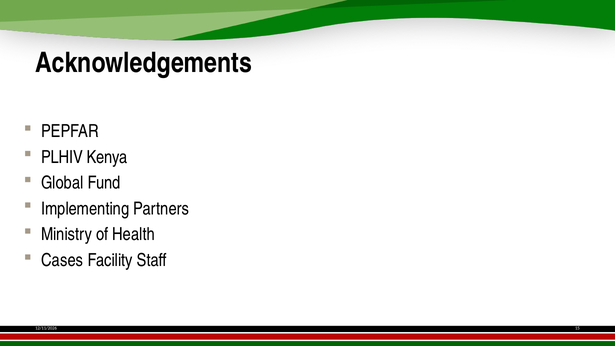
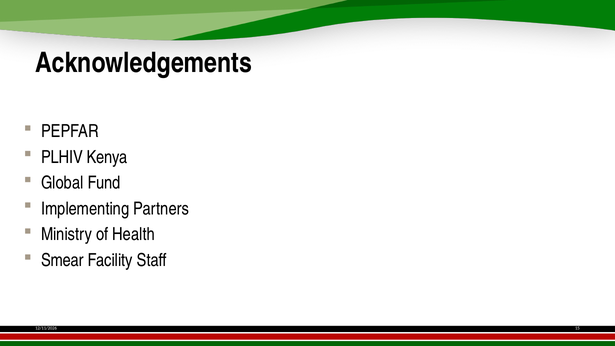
Cases: Cases -> Smear
